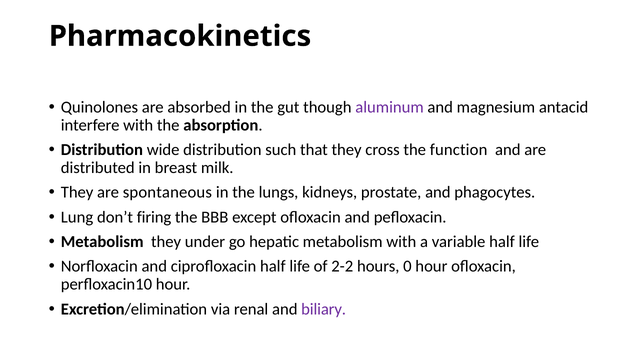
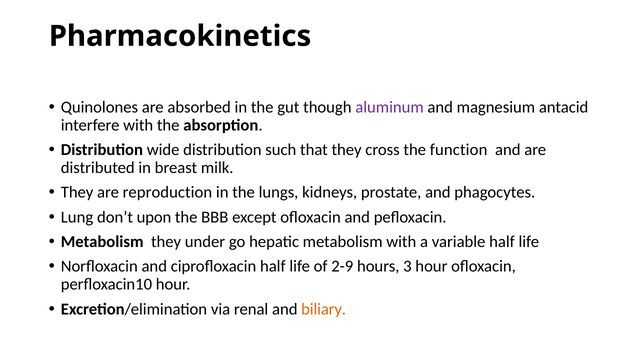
spontaneous: spontaneous -> reproduction
firing: firing -> upon
2-2: 2-2 -> 2-9
0: 0 -> 3
biliary colour: purple -> orange
